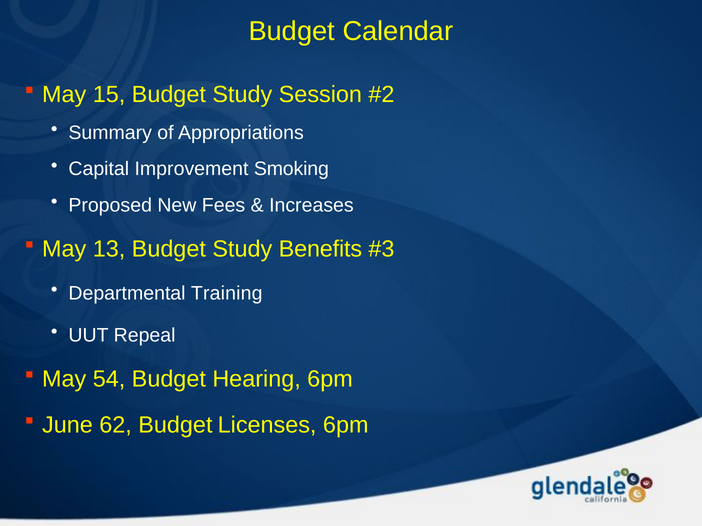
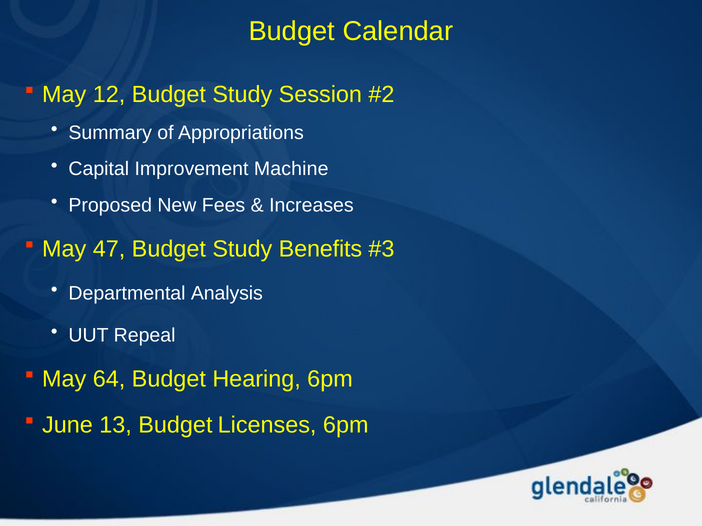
15: 15 -> 12
Smoking: Smoking -> Machine
13: 13 -> 47
Training: Training -> Analysis
54: 54 -> 64
62: 62 -> 13
